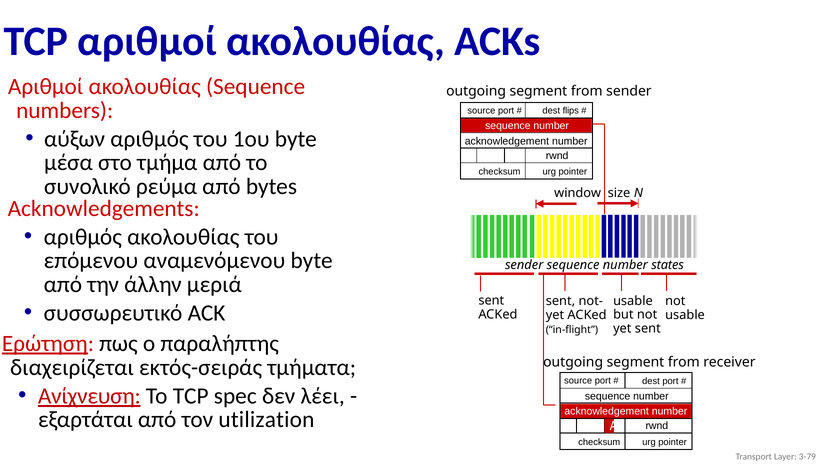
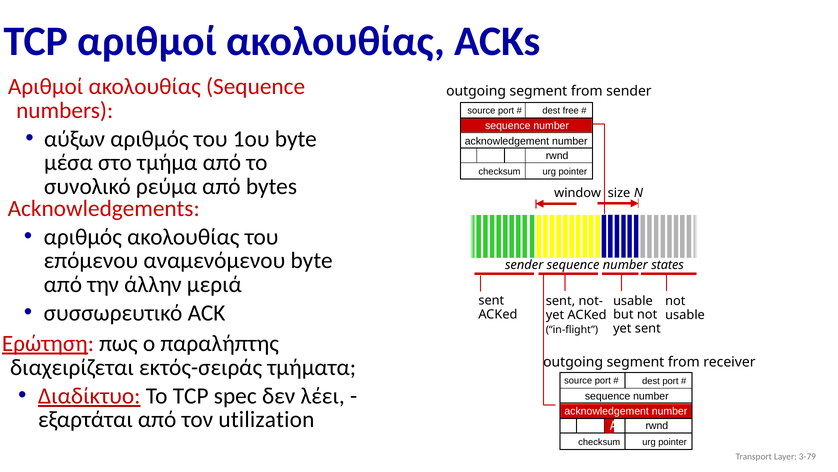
flips: flips -> free
Ανίχνευση: Ανίχνευση -> Διαδίκτυο
